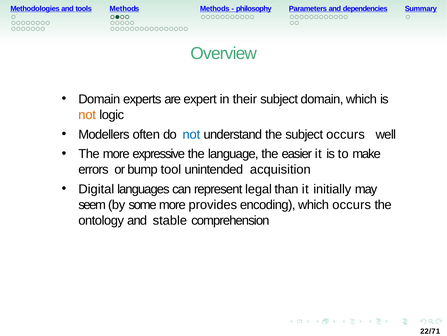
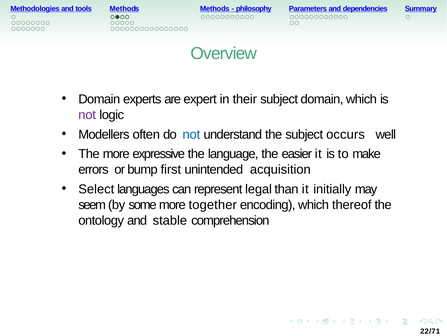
not at (87, 115) colour: orange -> purple
tool: tool -> first
Digital: Digital -> Select
provides: provides -> together
which occurs: occurs -> thereof
